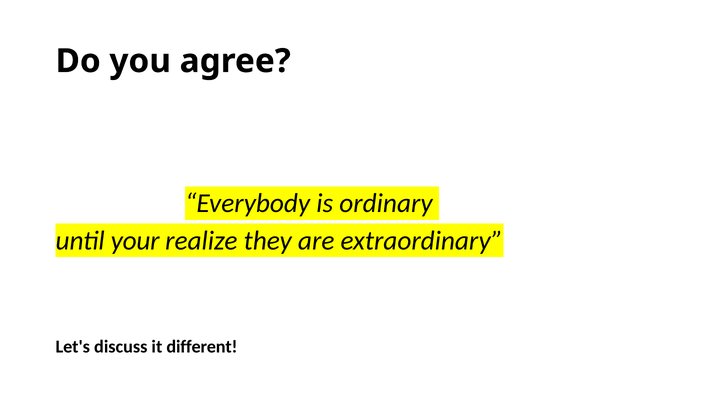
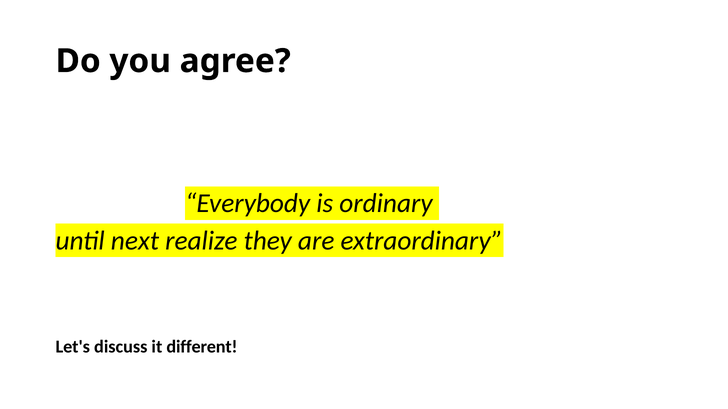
your: your -> next
